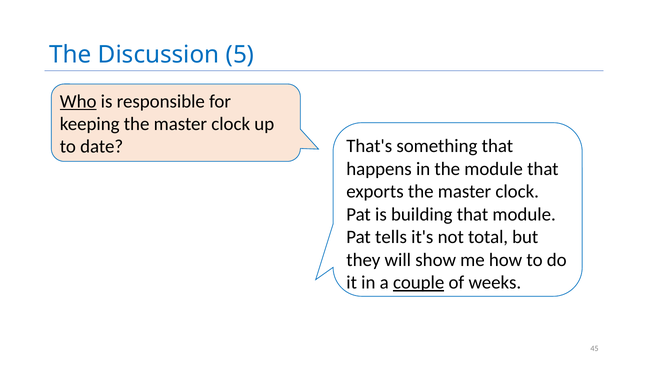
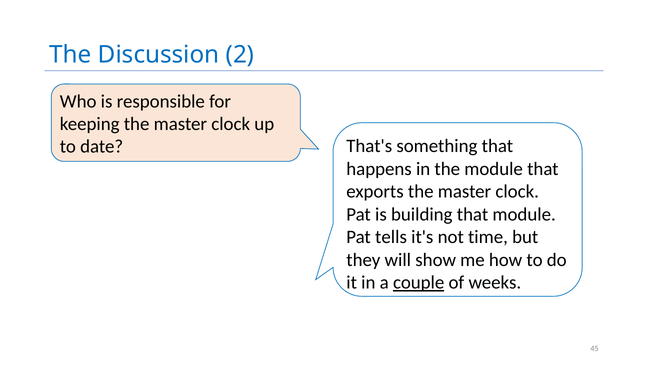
5: 5 -> 2
Who underline: present -> none
total: total -> time
